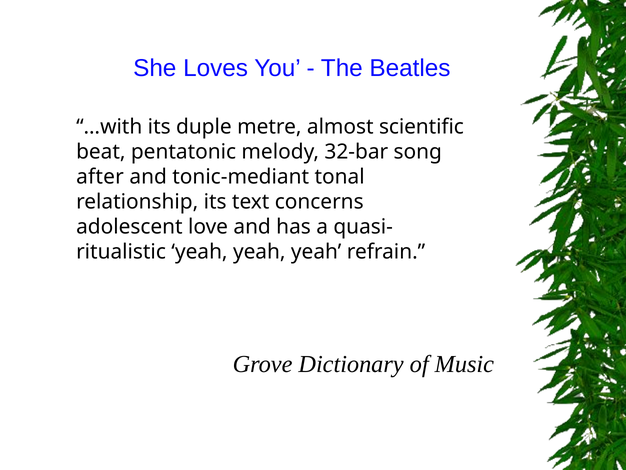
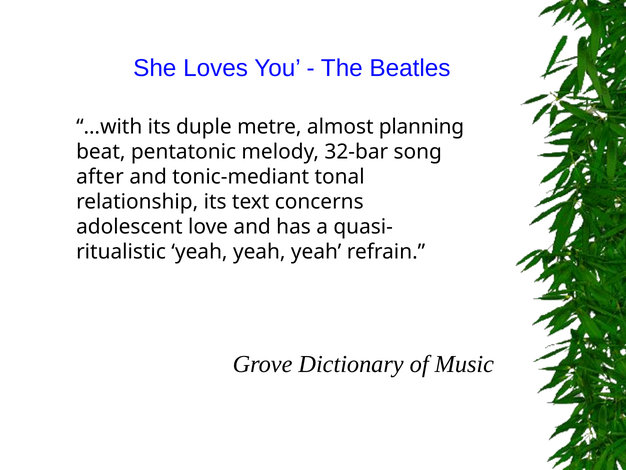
scientific: scientific -> planning
